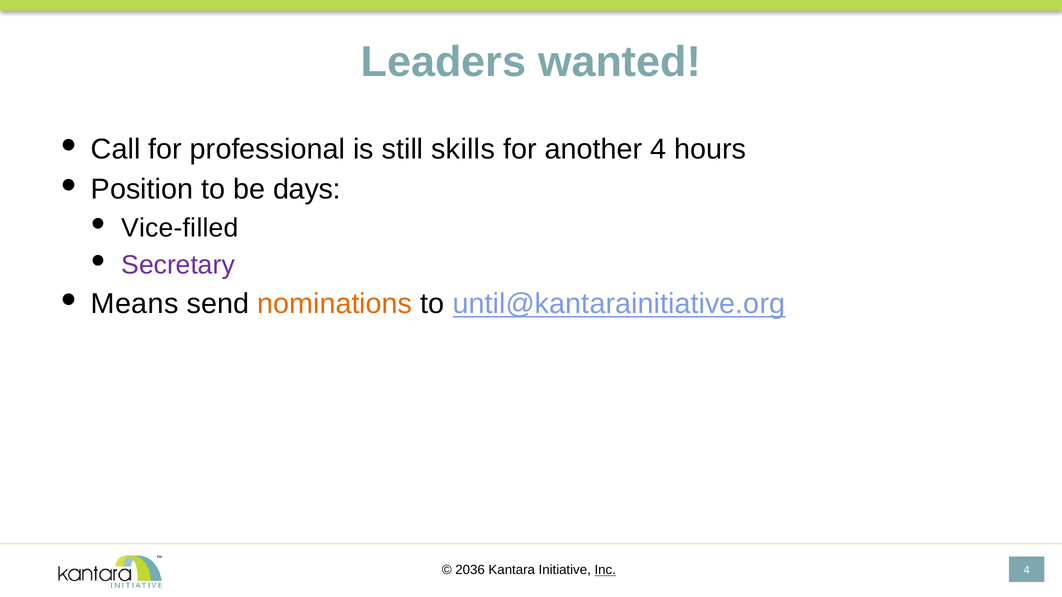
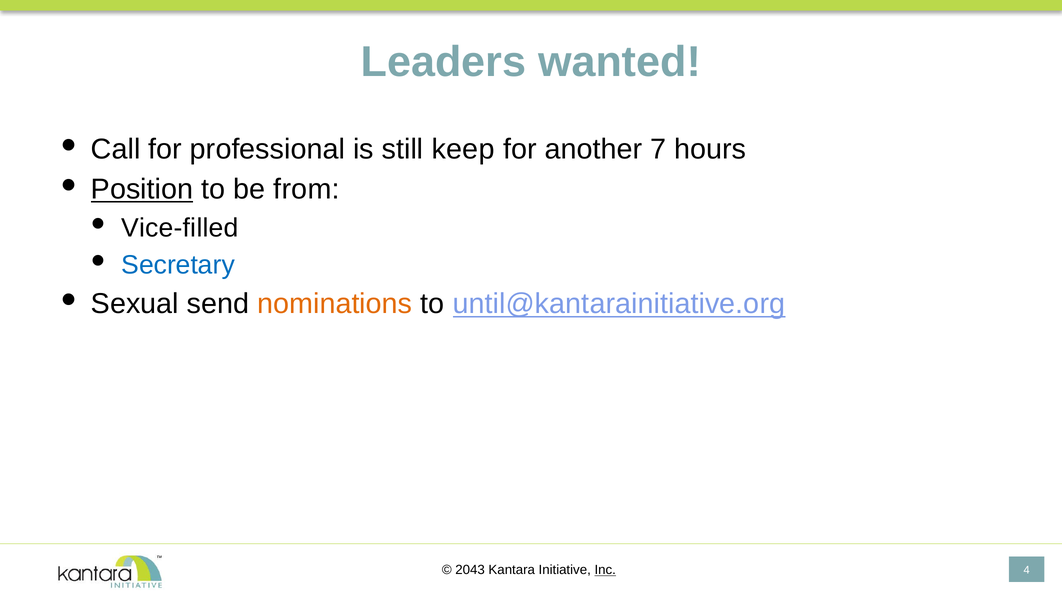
skills: skills -> keep
another 4: 4 -> 7
Position underline: none -> present
days: days -> from
Secretary colour: purple -> blue
Means: Means -> Sexual
2036: 2036 -> 2043
